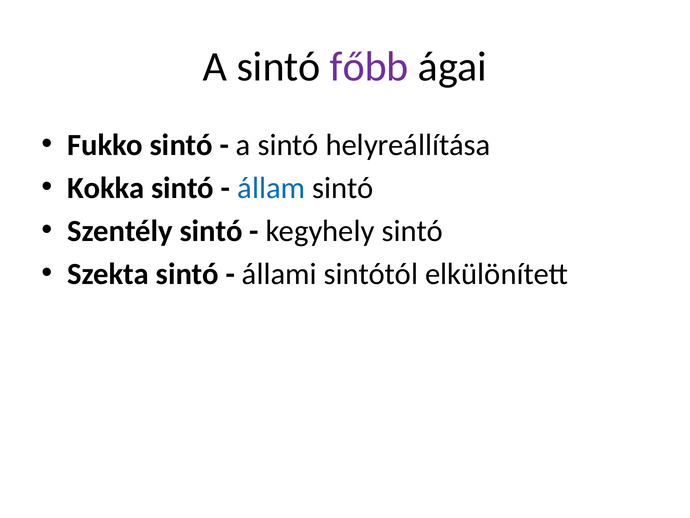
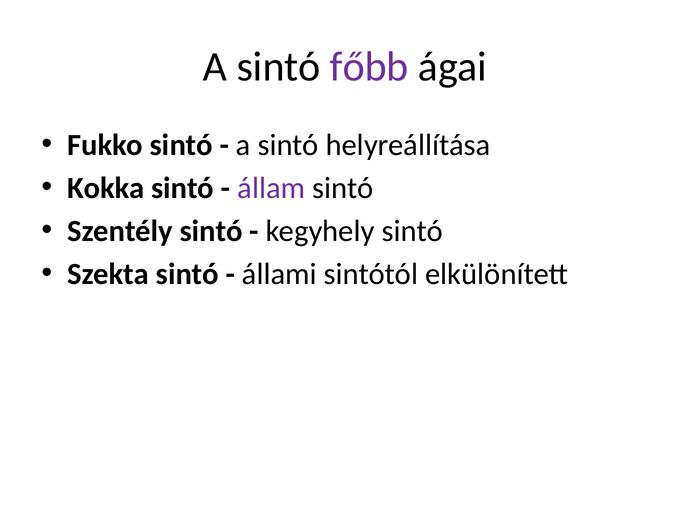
állam colour: blue -> purple
